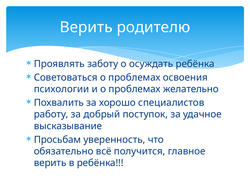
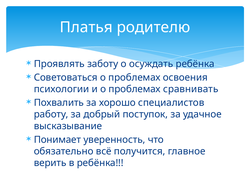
Верить at (86, 27): Верить -> Платья
желательно: желательно -> сравнивать
Просьбам: Просьбам -> Понимает
